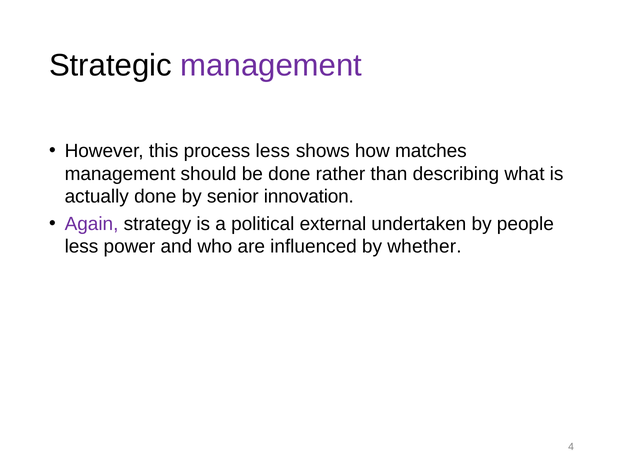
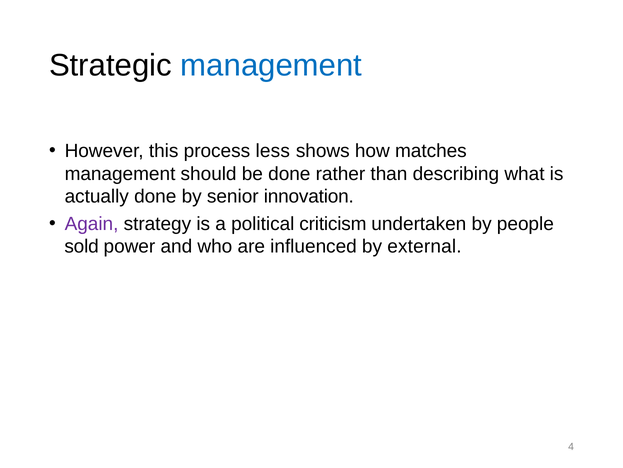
management at (271, 65) colour: purple -> blue
external: external -> criticism
less at (82, 246): less -> sold
whether: whether -> external
